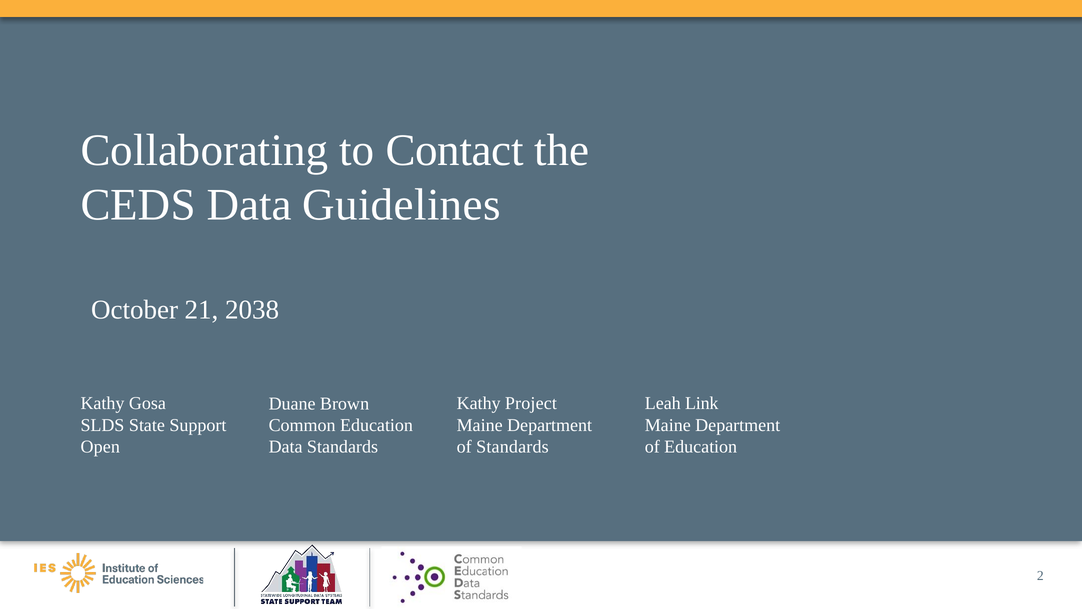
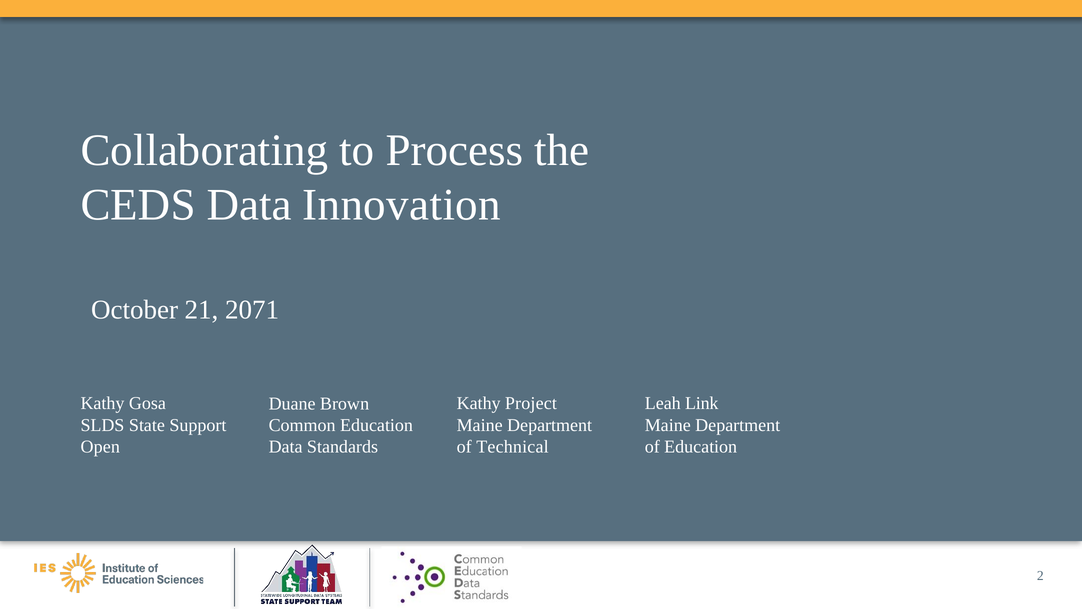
Contact: Contact -> Process
Guidelines: Guidelines -> Innovation
2038: 2038 -> 2071
of Standards: Standards -> Technical
